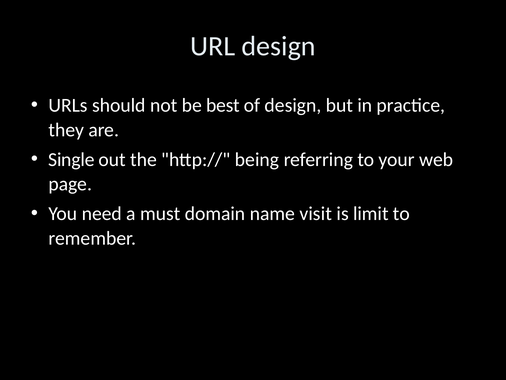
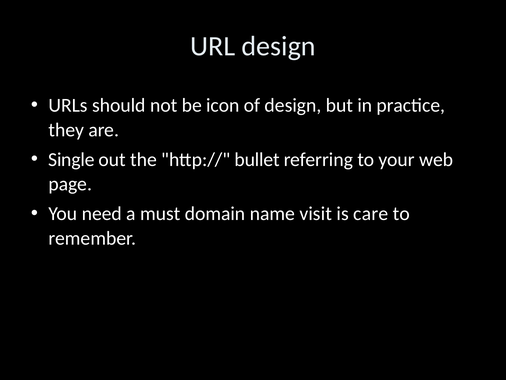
best: best -> icon
being: being -> bullet
limit: limit -> care
